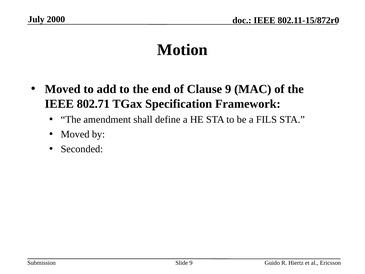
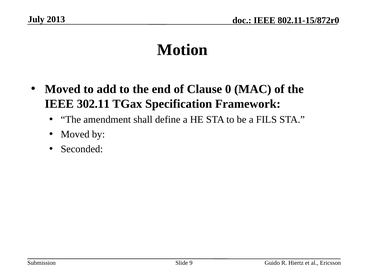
2000: 2000 -> 2013
Clause 9: 9 -> 0
802.71: 802.71 -> 302.11
